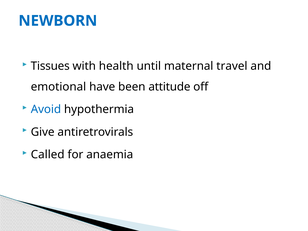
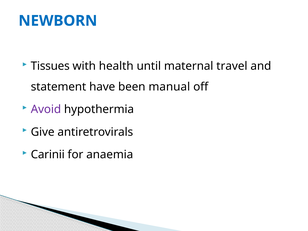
emotional: emotional -> statement
attitude: attitude -> manual
Avoid colour: blue -> purple
Called: Called -> Carinii
